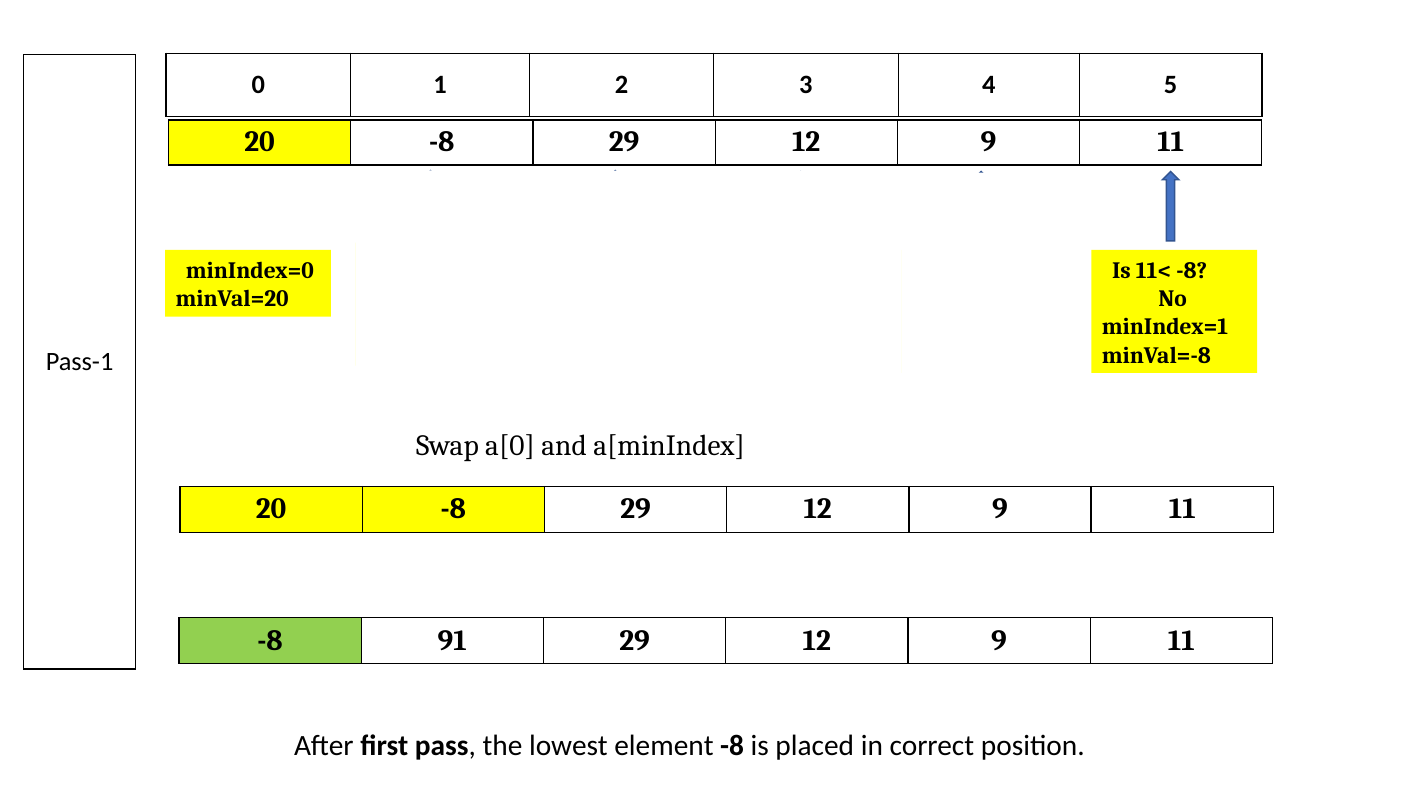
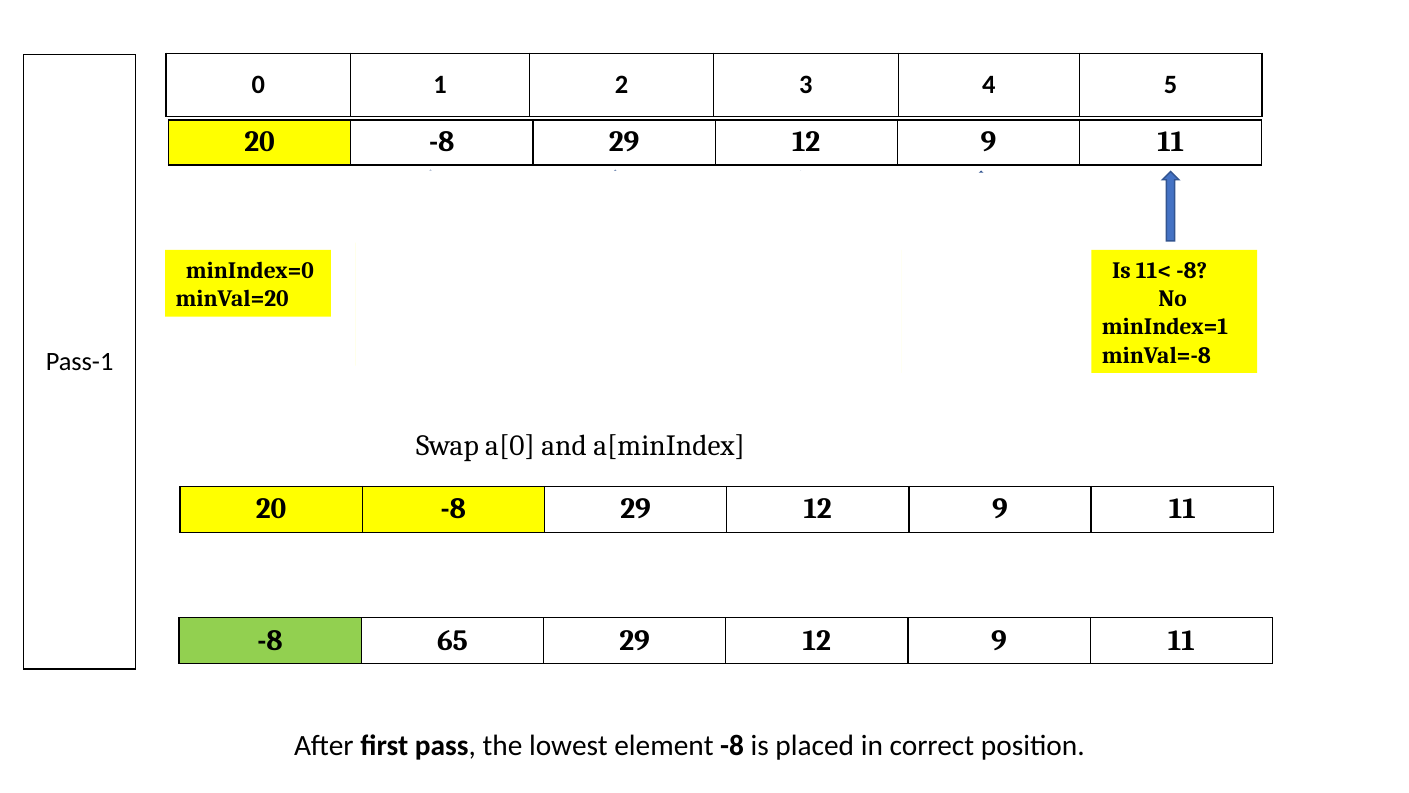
91: 91 -> 65
